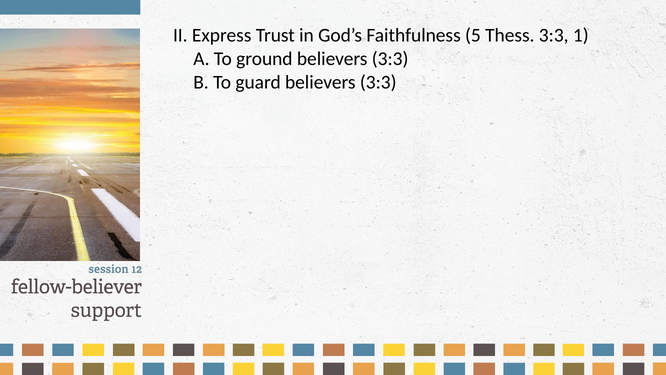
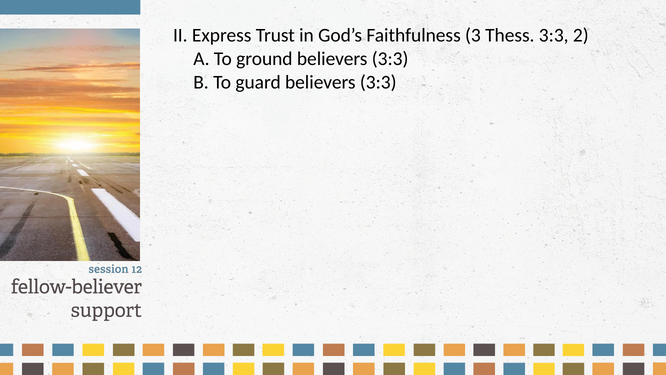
5: 5 -> 3
1: 1 -> 2
